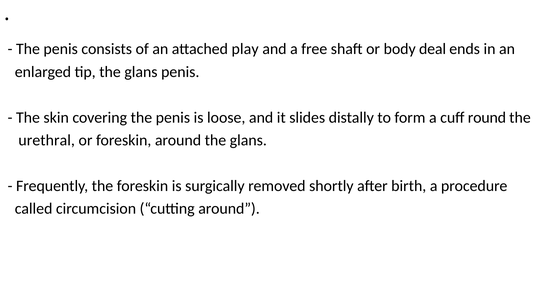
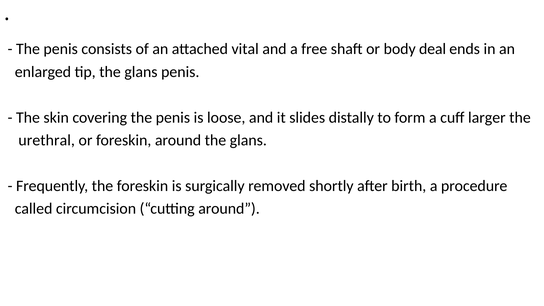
play: play -> vital
round: round -> larger
